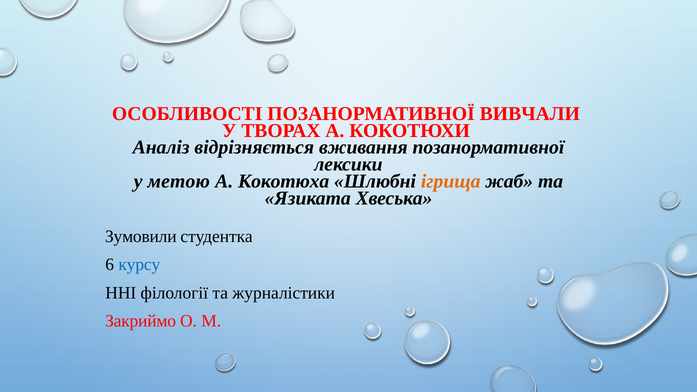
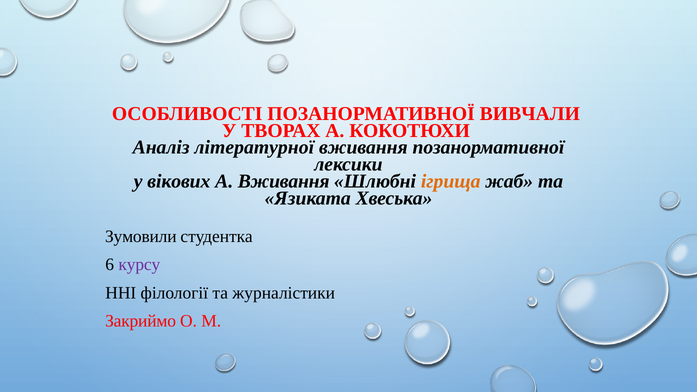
відрізняється: відрізняється -> літературної
метою: метою -> вікових
А Кокотюха: Кокотюха -> Вживання
курсу colour: blue -> purple
